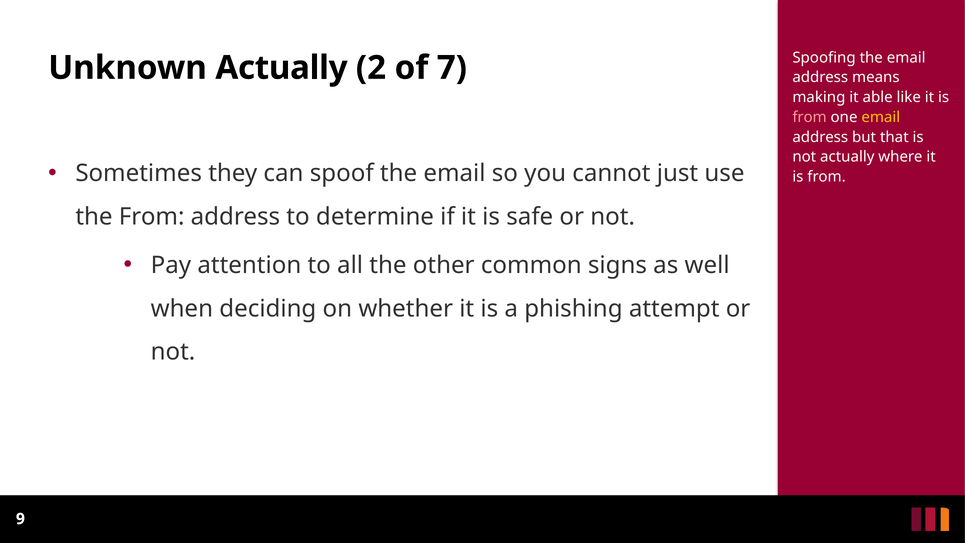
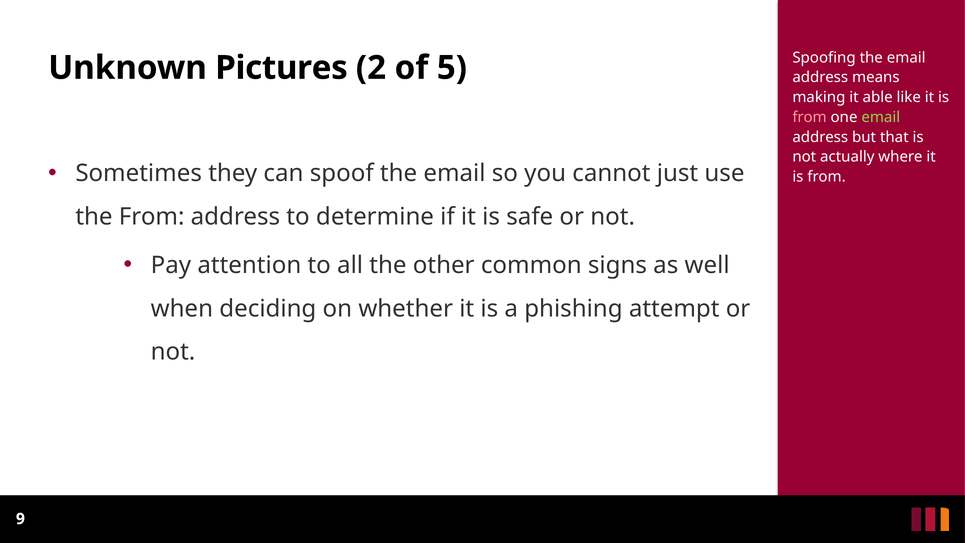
Unknown Actually: Actually -> Pictures
7: 7 -> 5
email at (881, 117) colour: yellow -> light green
